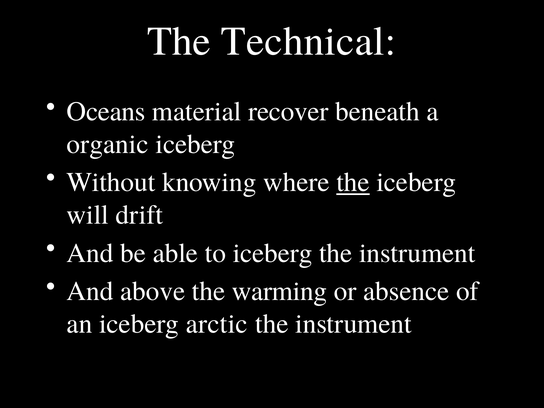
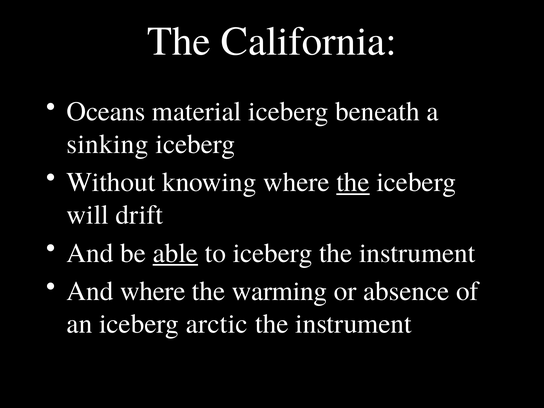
Technical: Technical -> California
material recover: recover -> iceberg
organic: organic -> sinking
able underline: none -> present
And above: above -> where
